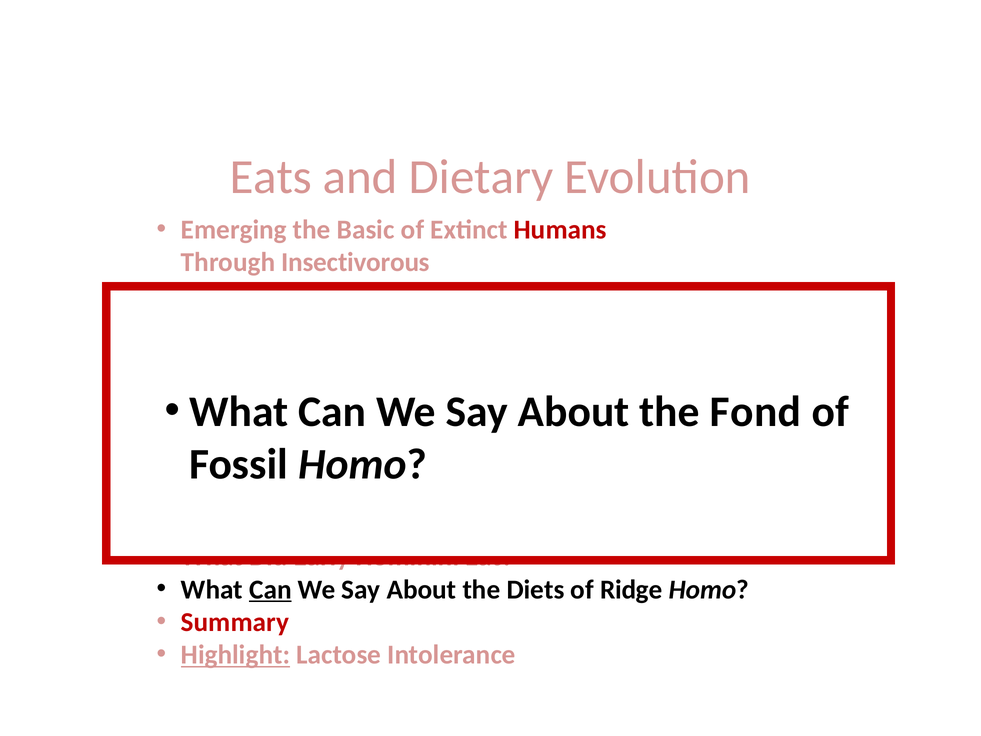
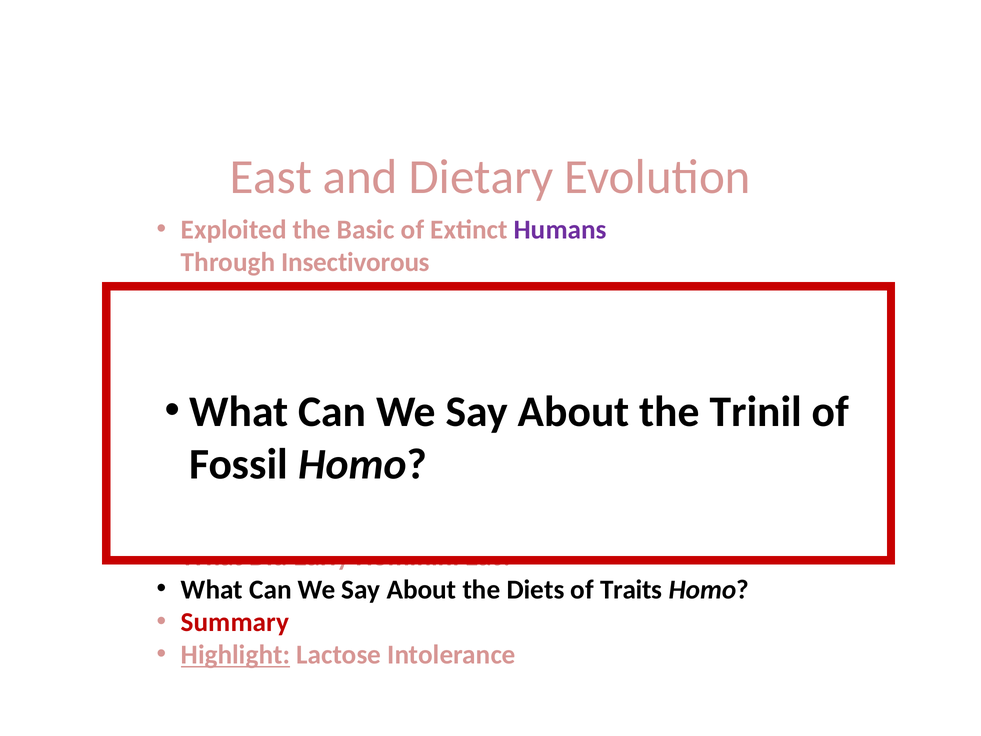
Eats: Eats -> East
Emerging: Emerging -> Exploited
Humans colour: red -> purple
Fond: Fond -> Trinil
Can at (270, 589) underline: present -> none
Ridge: Ridge -> Traits
